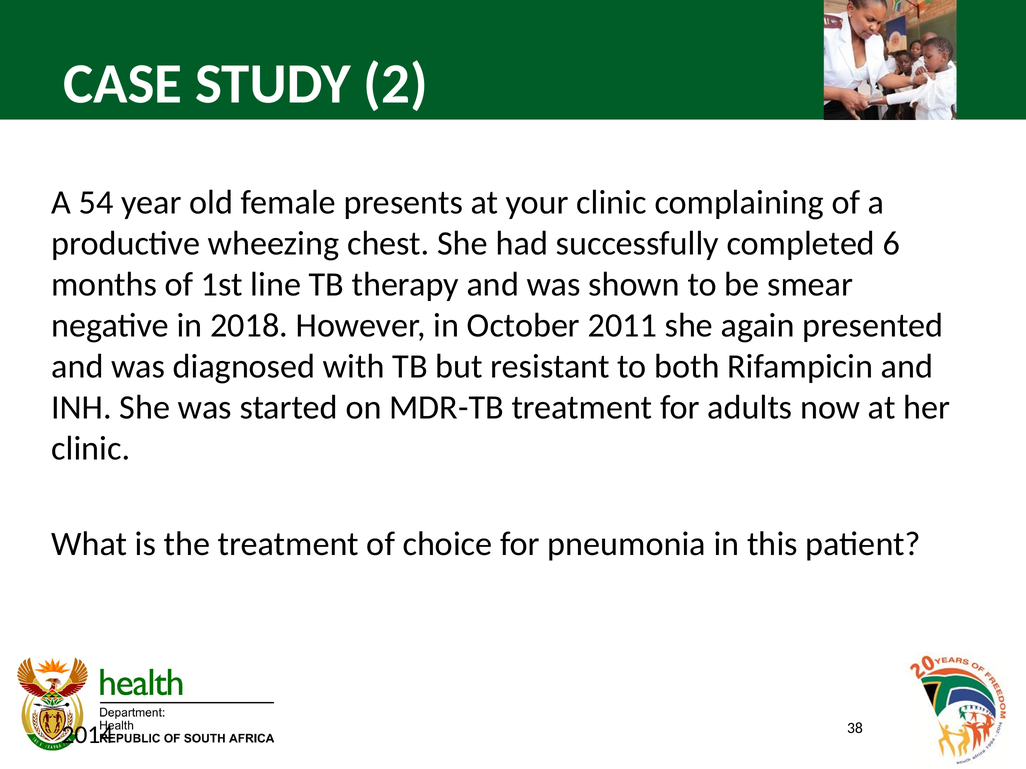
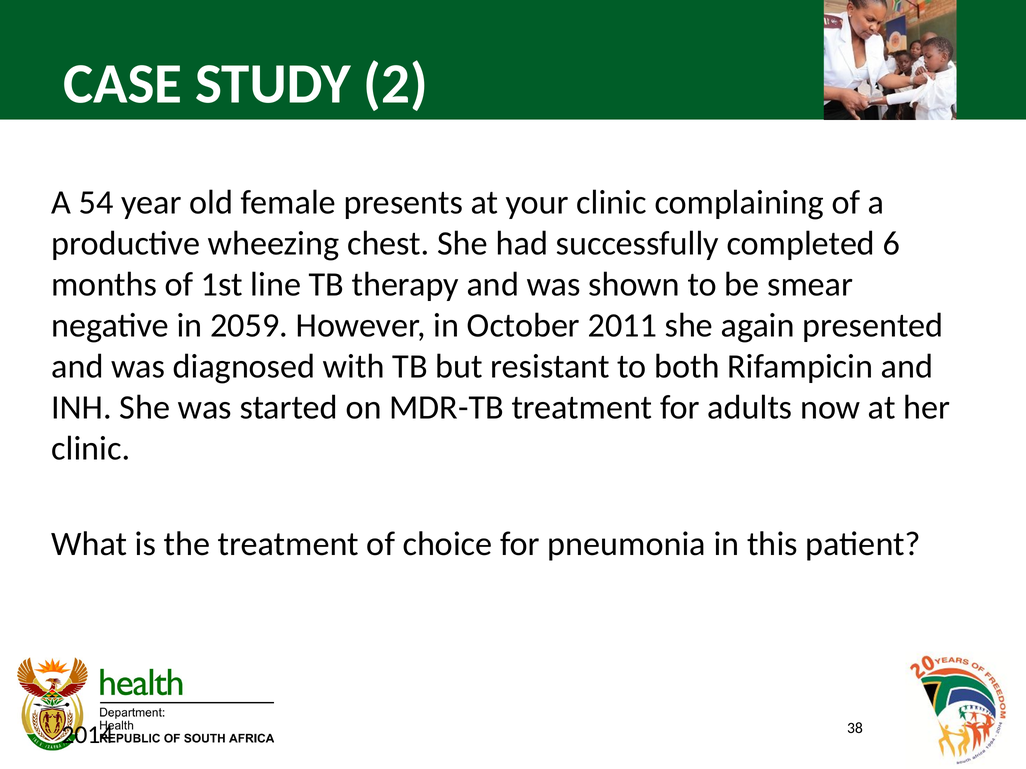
2018: 2018 -> 2059
